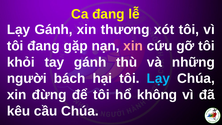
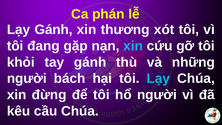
Ca đang: đang -> phán
xin at (133, 46) colour: pink -> light blue
hổ không: không -> người
